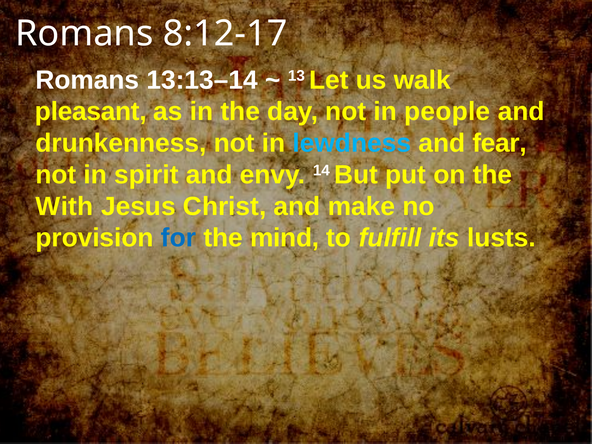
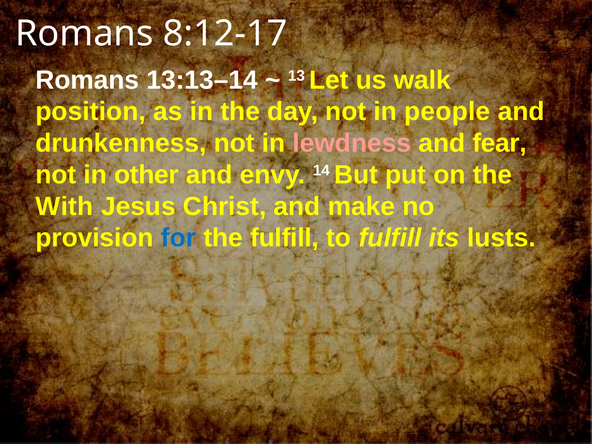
pleasant: pleasant -> position
lewdness colour: light blue -> pink
spirit: spirit -> other
the mind: mind -> fulfill
